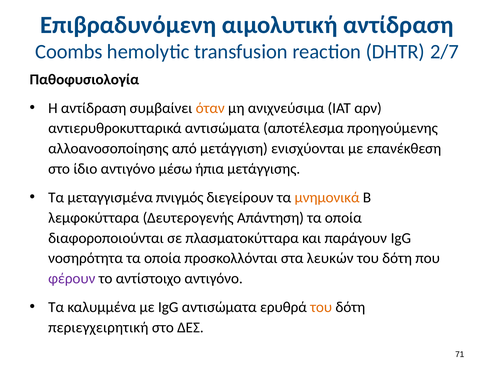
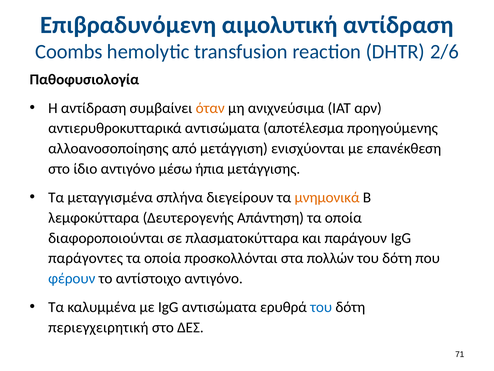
2/7: 2/7 -> 2/6
πνιγμός: πνιγμός -> σπλήνα
νοσηρότητα: νοσηρότητα -> παράγοντες
λευκών: λευκών -> πολλών
φέρουν colour: purple -> blue
του at (321, 307) colour: orange -> blue
